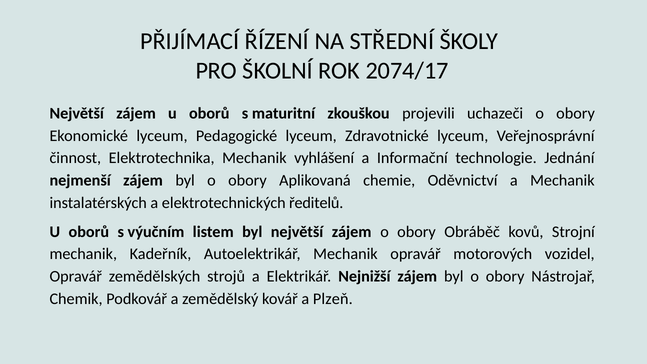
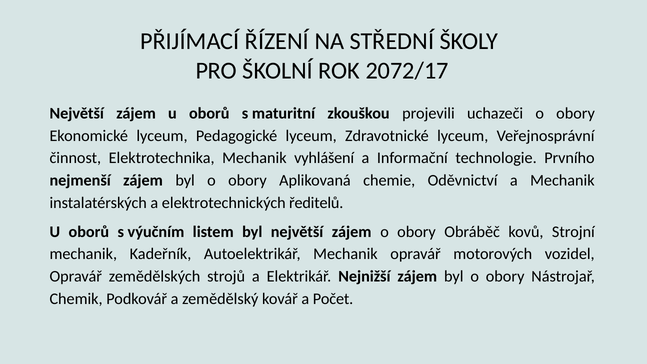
2074/17: 2074/17 -> 2072/17
Jednání: Jednání -> Prvního
Plzeň: Plzeň -> Počet
